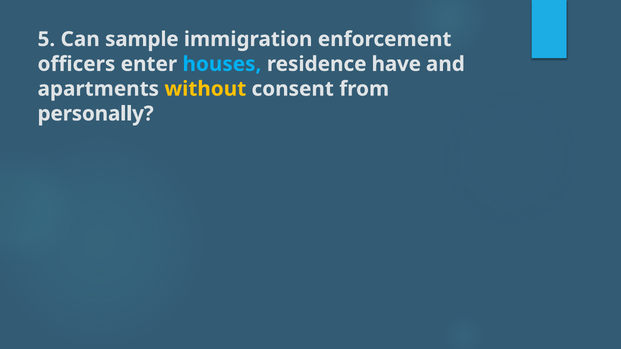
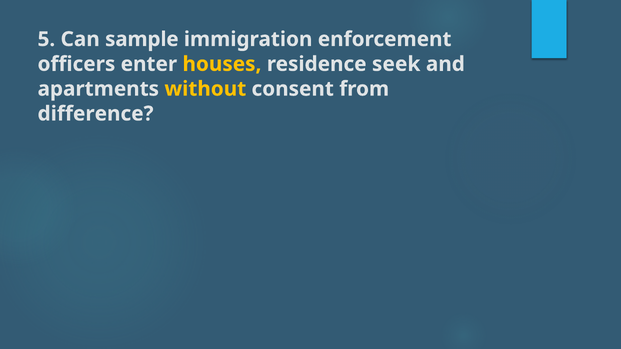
houses colour: light blue -> yellow
have: have -> seek
personally: personally -> difference
